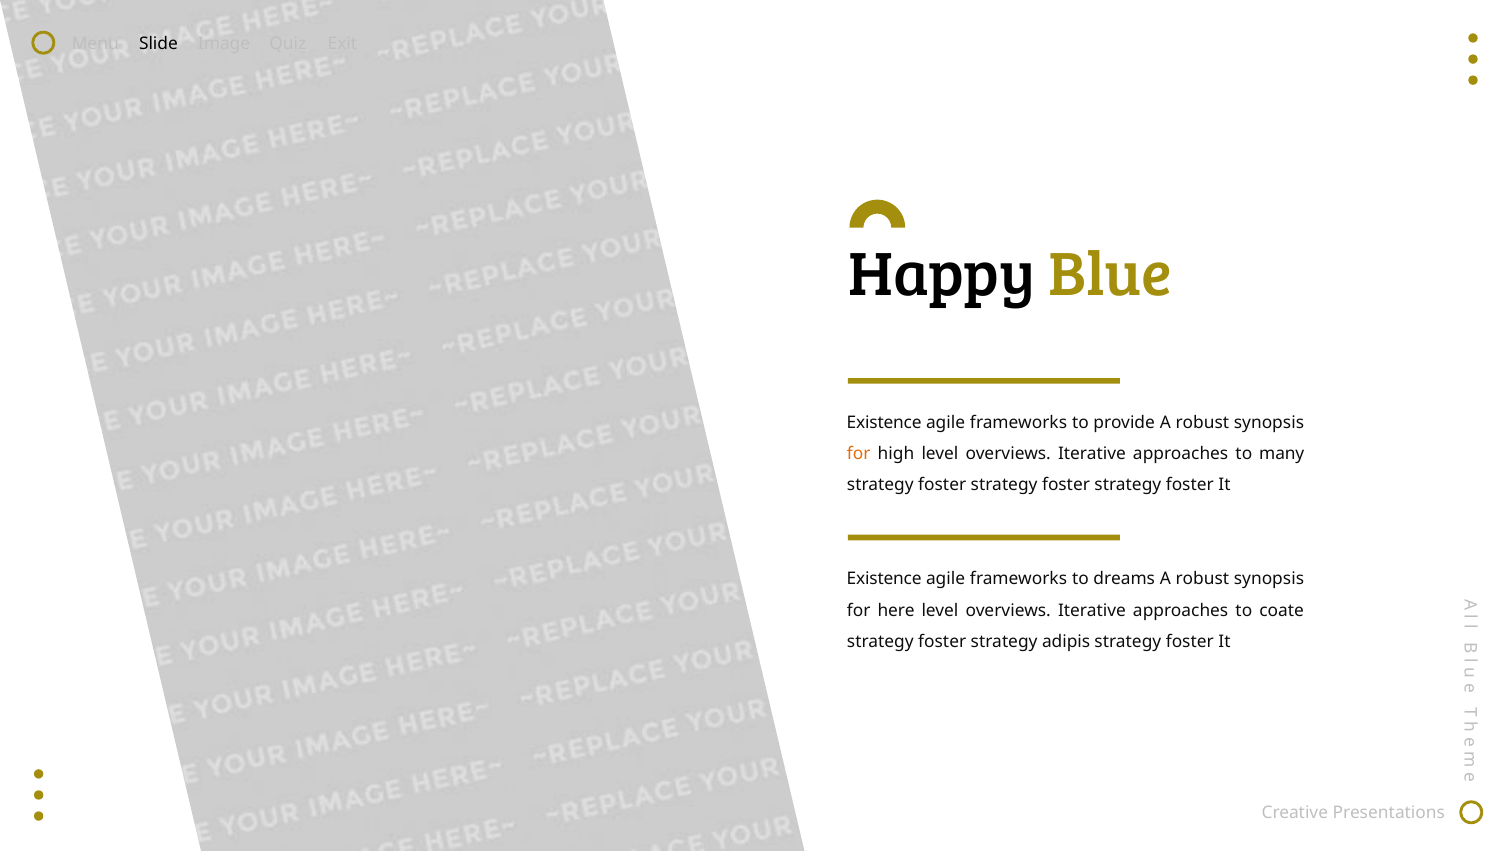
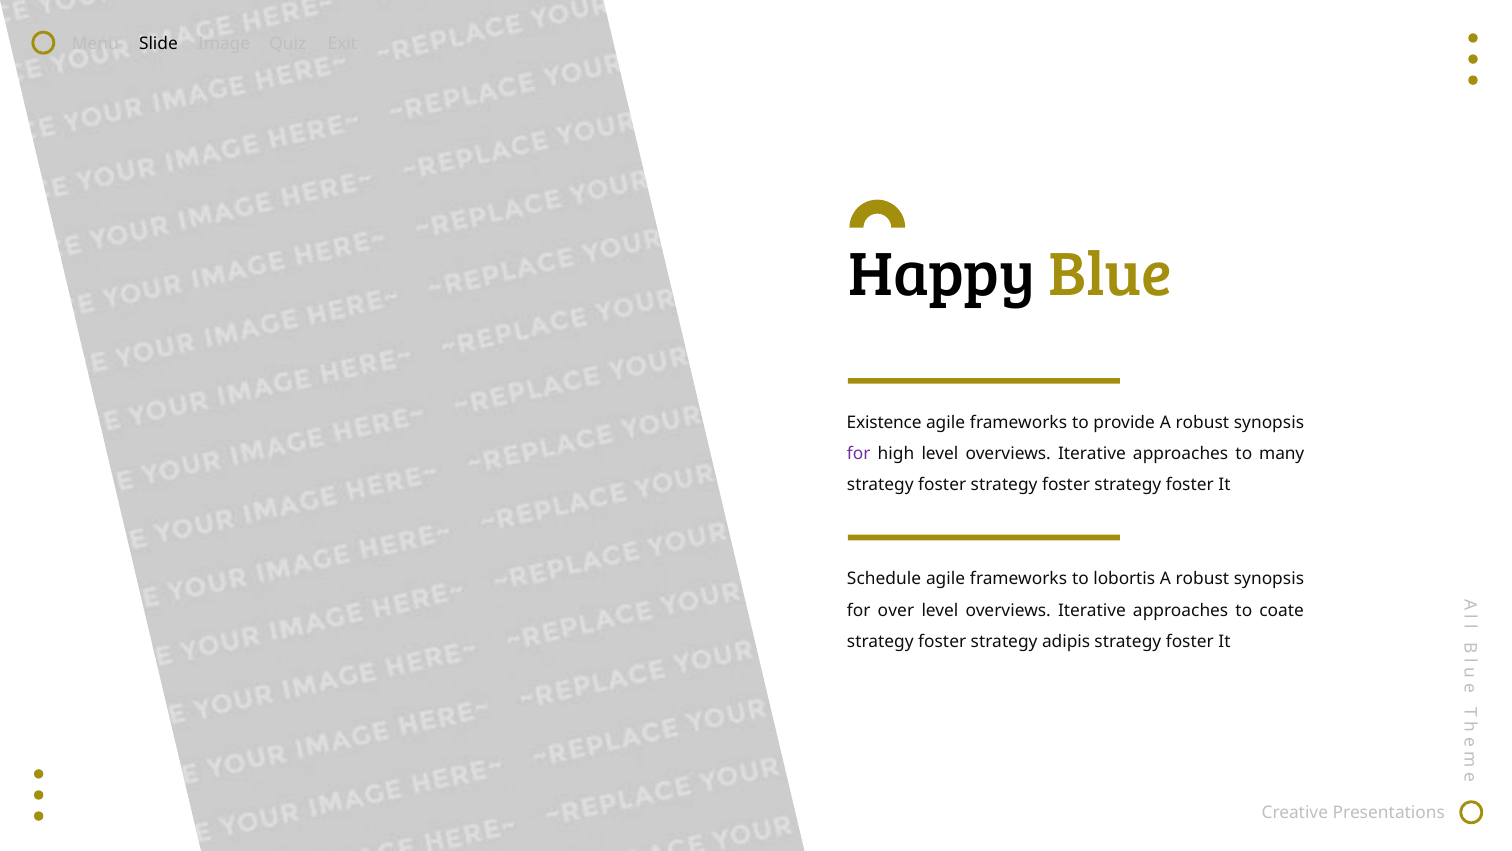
for at (859, 454) colour: orange -> purple
Existence at (884, 579): Existence -> Schedule
dreams: dreams -> lobortis
here: here -> over
